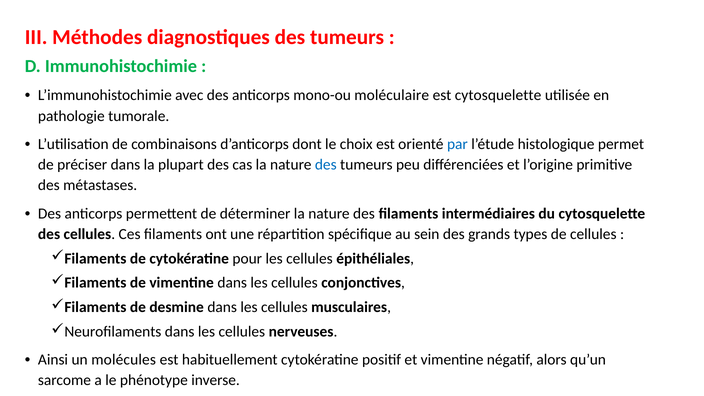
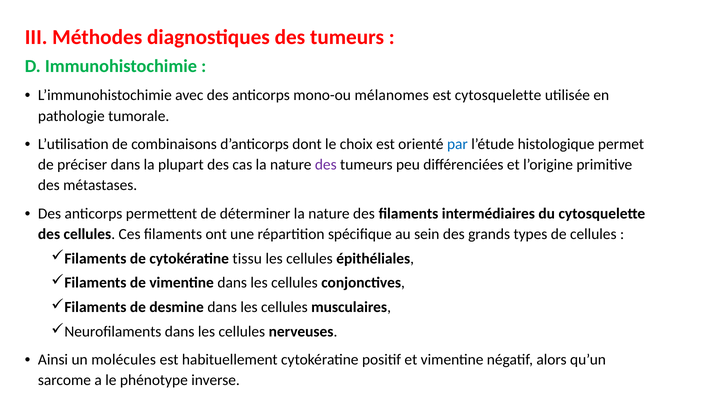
moléculaire: moléculaire -> mélanomes
des at (326, 165) colour: blue -> purple
pour: pour -> tissu
